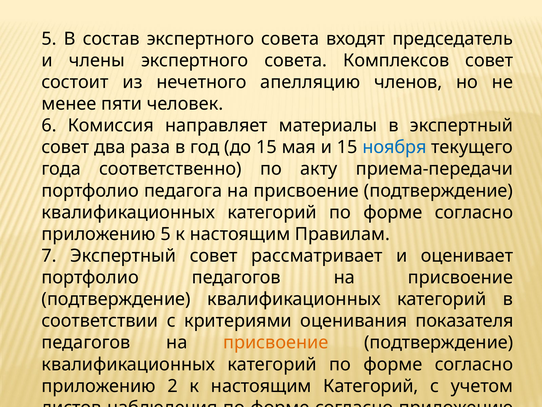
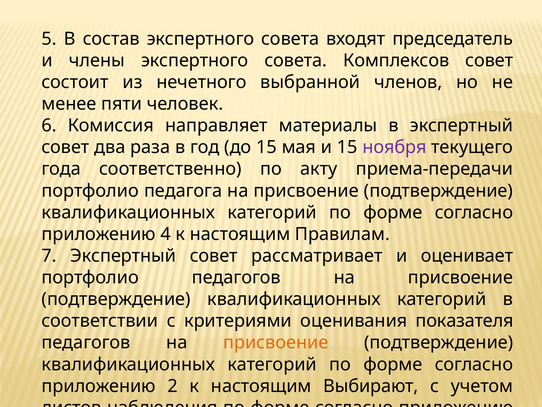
апелляцию: апелляцию -> выбранной
ноября colour: blue -> purple
приложению 5: 5 -> 4
настоящим Категорий: Категорий -> Выбирают
